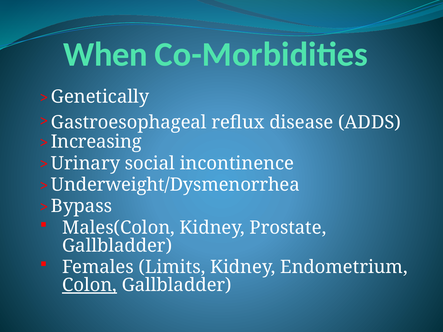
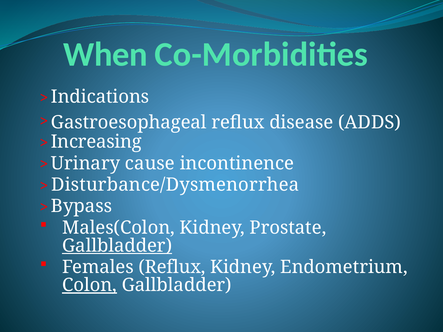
Genetically: Genetically -> Indications
social: social -> cause
Underweight/Dysmenorrhea: Underweight/Dysmenorrhea -> Disturbance/Dysmenorrhea
Gallbladder at (117, 246) underline: none -> present
Females Limits: Limits -> Reflux
